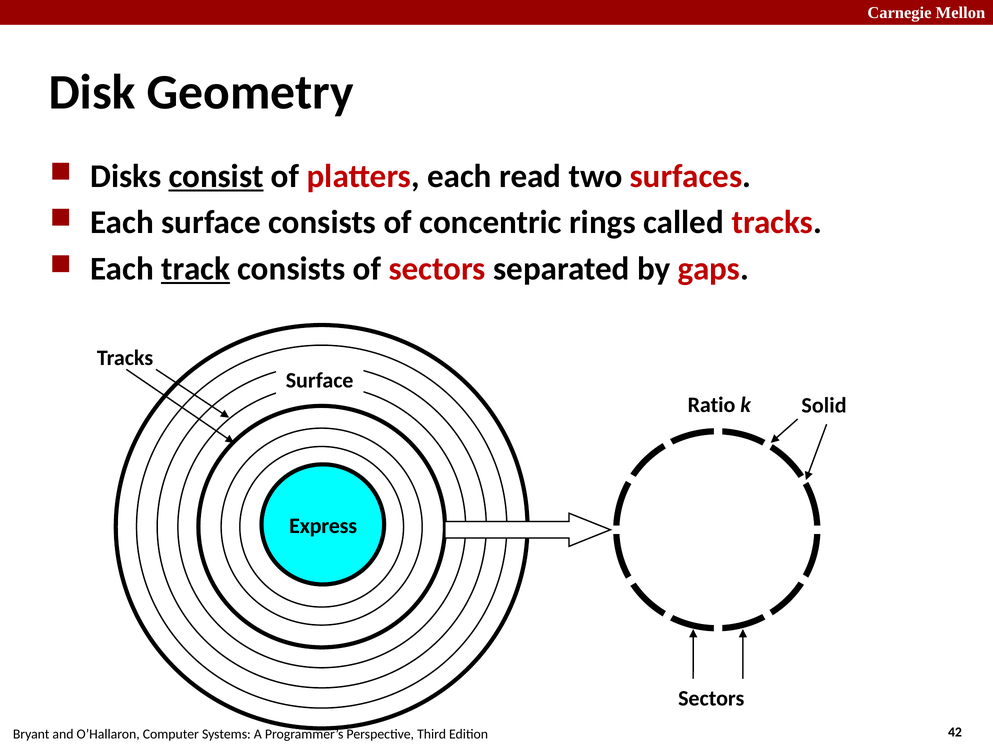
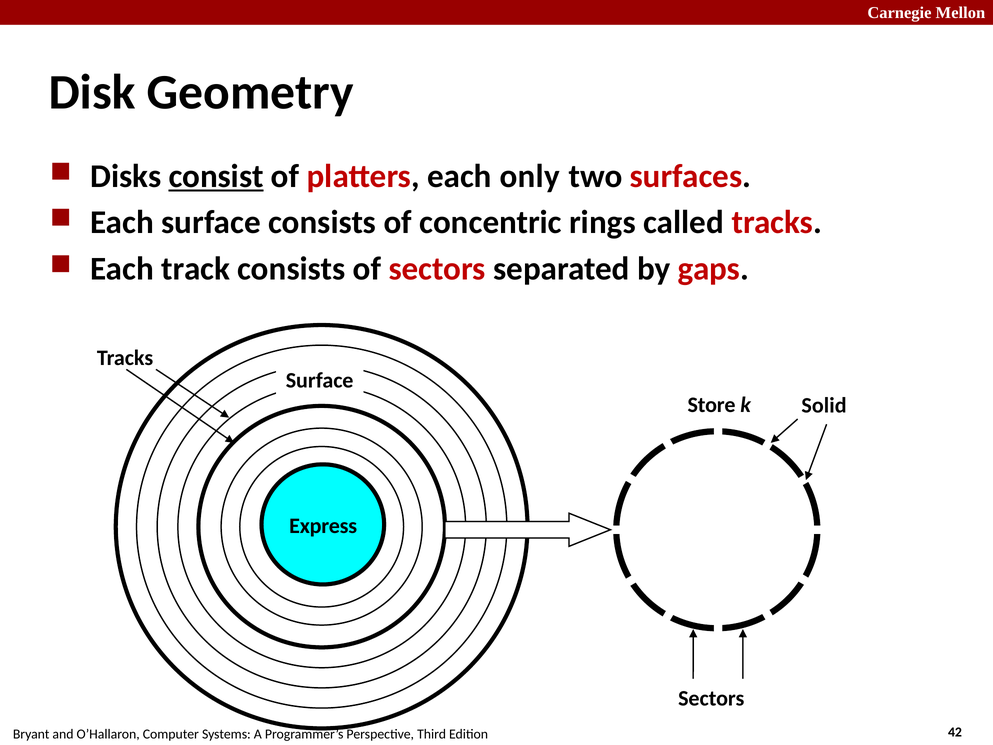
read: read -> only
track underline: present -> none
Ratio: Ratio -> Store
